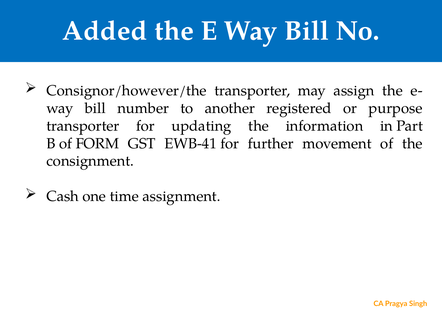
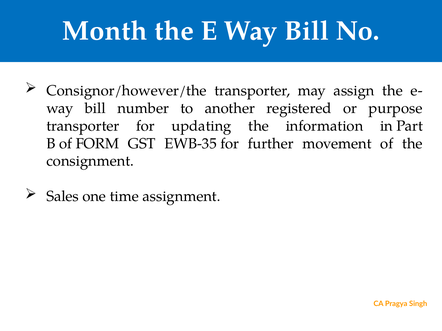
Added: Added -> Month
EWB-41: EWB-41 -> EWB-35
Cash: Cash -> Sales
